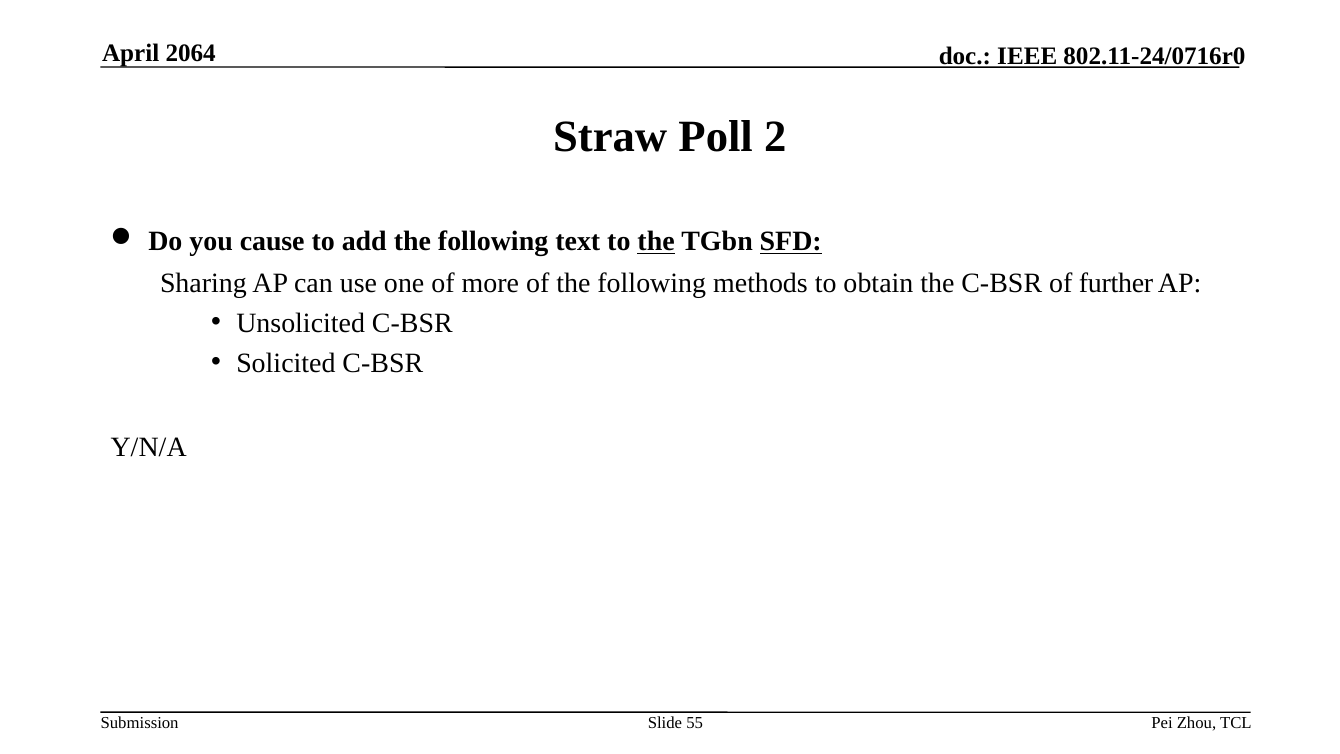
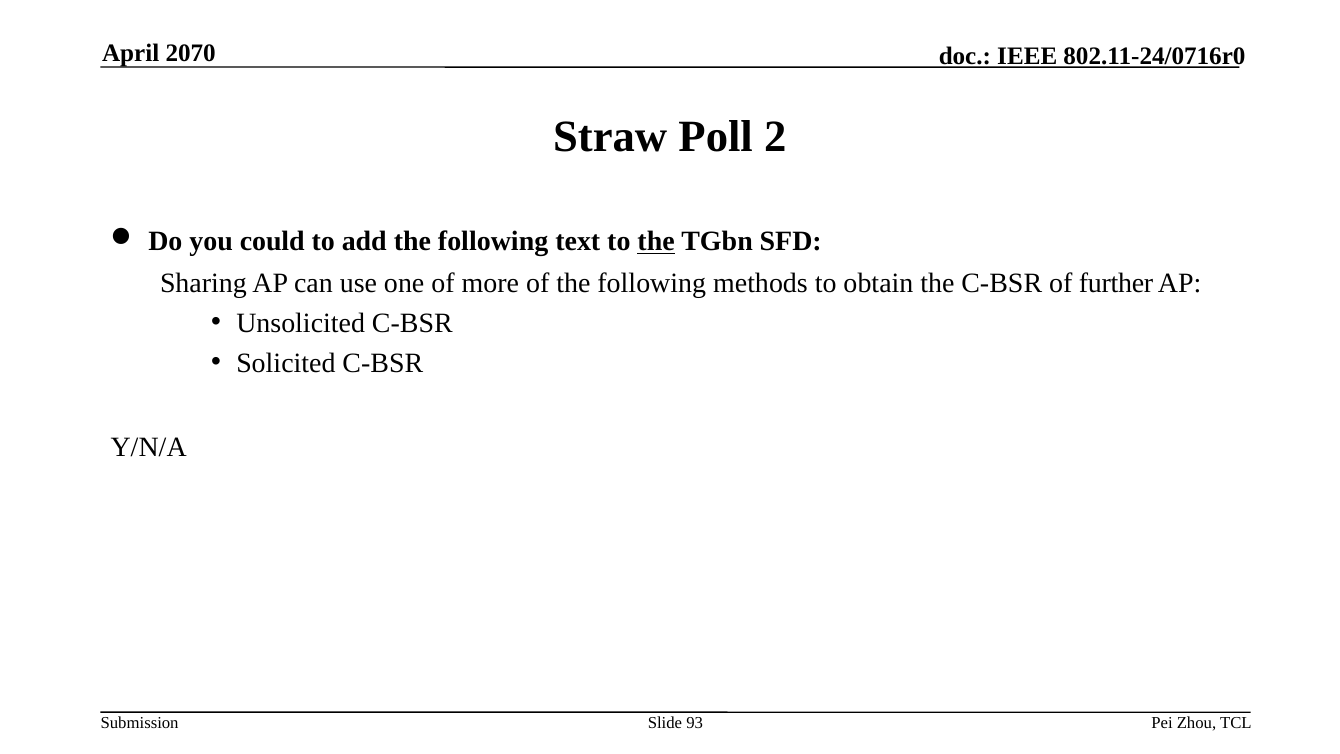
2064: 2064 -> 2070
cause: cause -> could
SFD underline: present -> none
55: 55 -> 93
